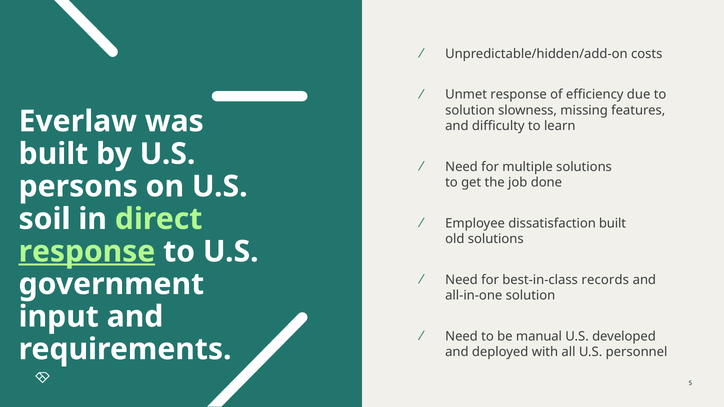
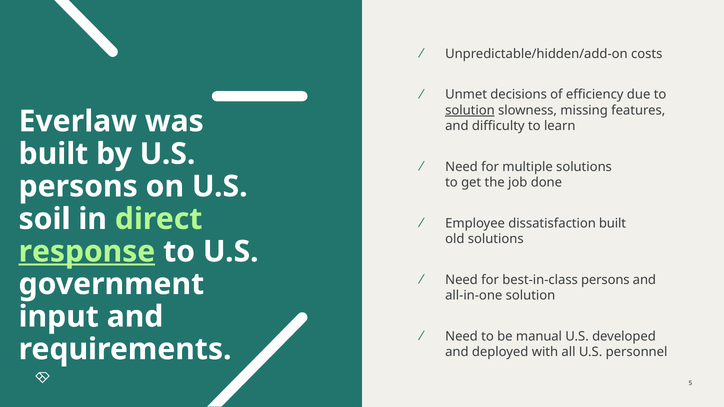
Unmet response: response -> decisions
solution at (470, 110) underline: none -> present
best-in-class records: records -> persons
